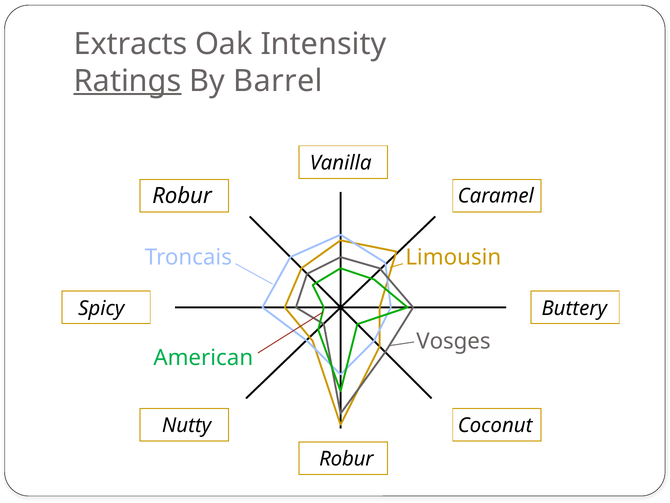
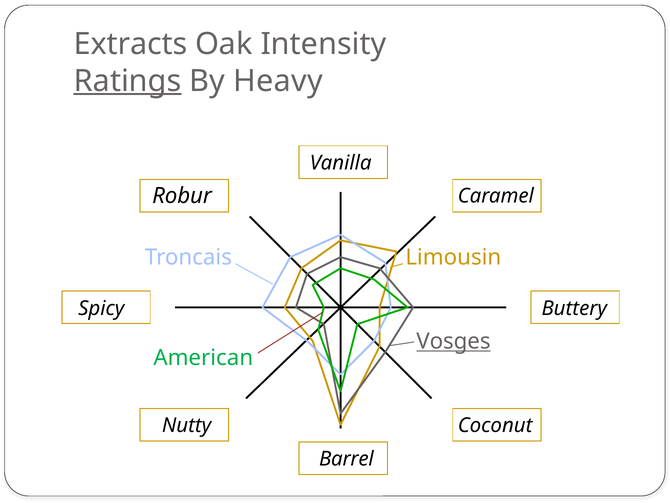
Barrel: Barrel -> Heavy
Vosges underline: none -> present
Robur at (346, 459): Robur -> Barrel
